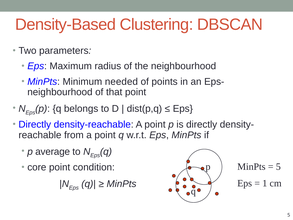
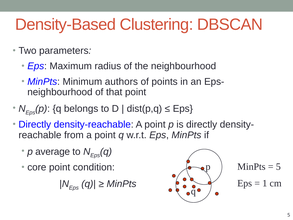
needed: needed -> authors
